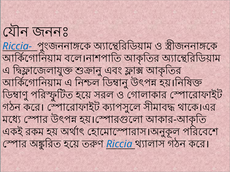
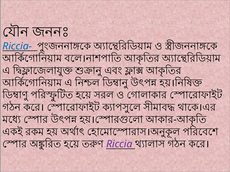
Riccia at (119, 144) colour: blue -> purple
